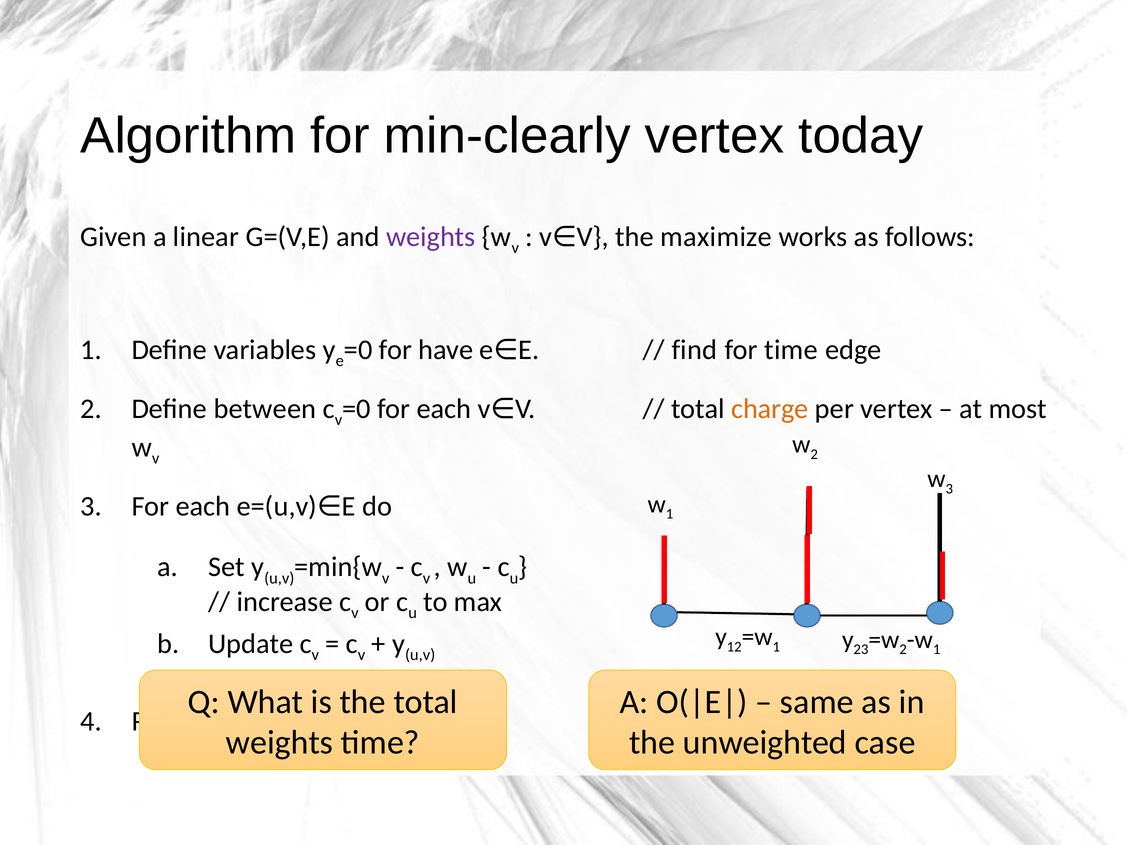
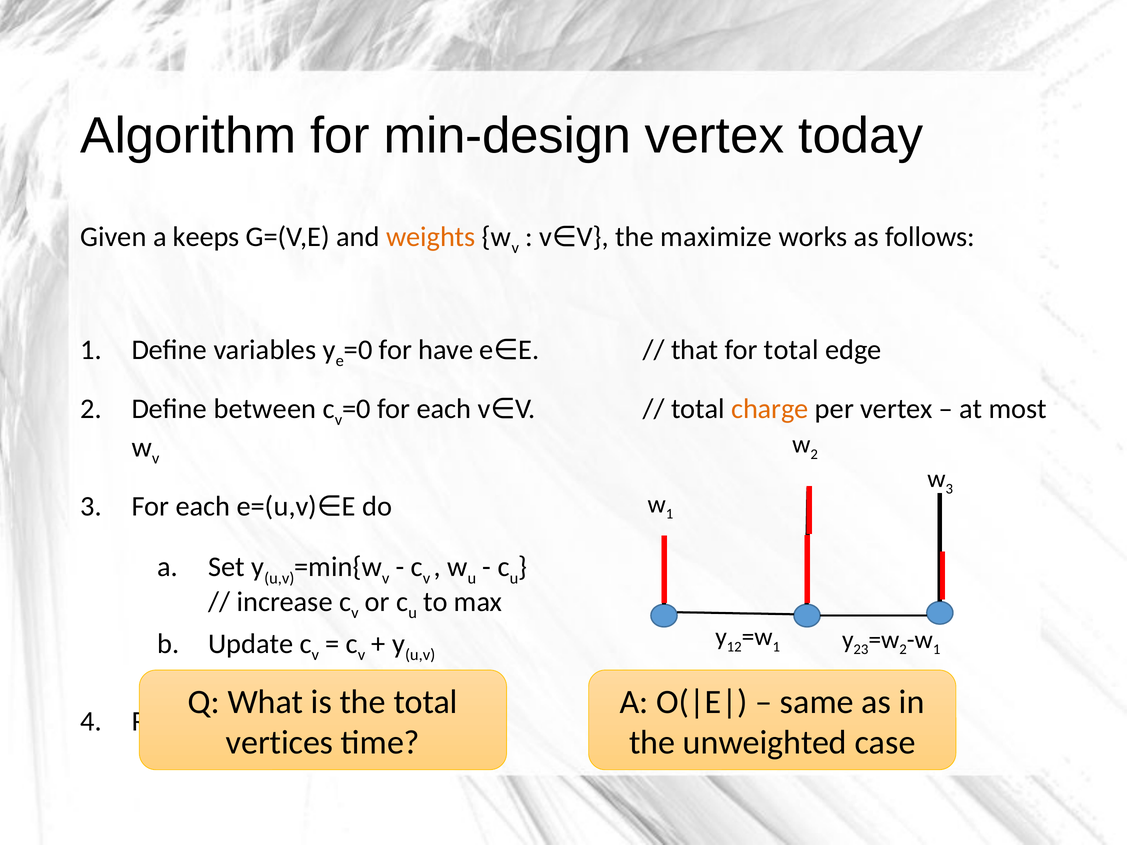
min-clearly: min-clearly -> min-design
linear: linear -> keeps
weights at (431, 237) colour: purple -> orange
find: find -> that
for time: time -> total
weights at (280, 743): weights -> vertices
